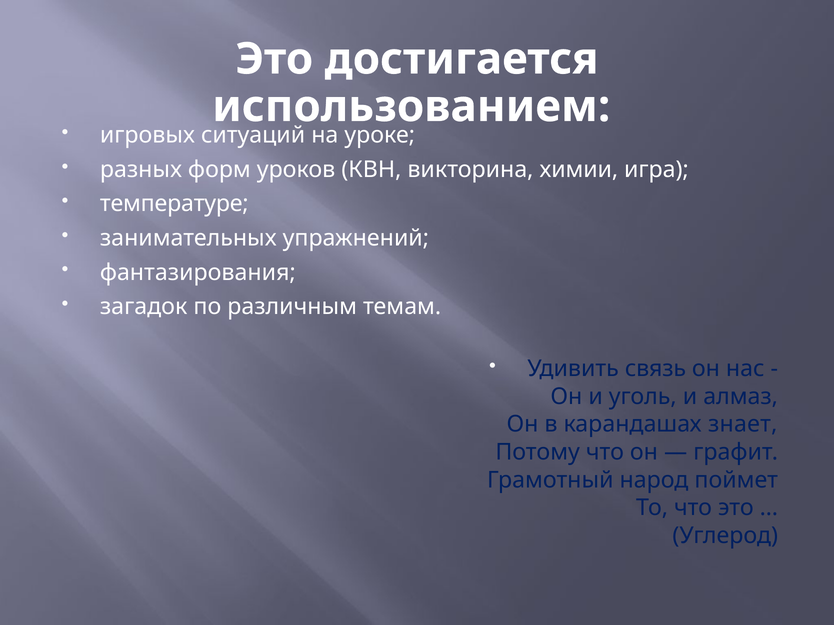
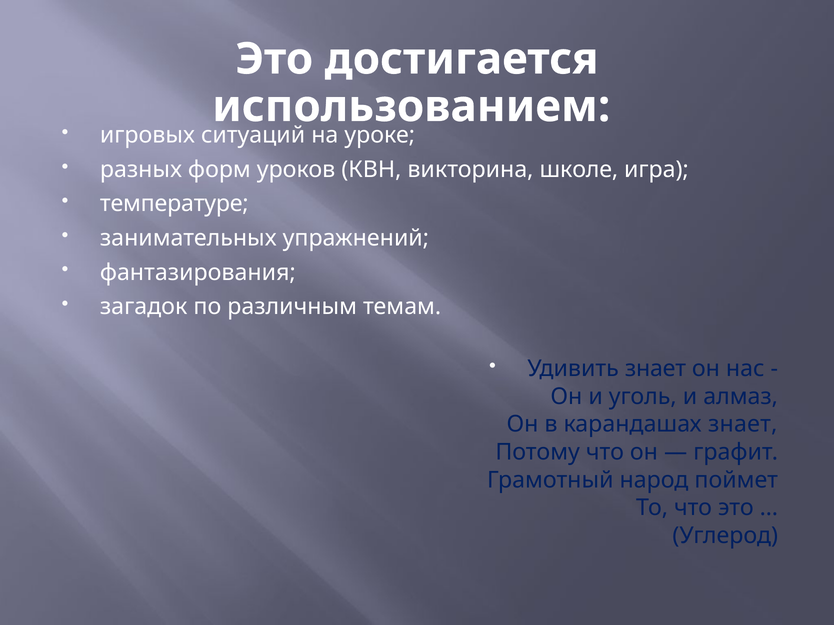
химии: химии -> школе
Удивить связь: связь -> знает
